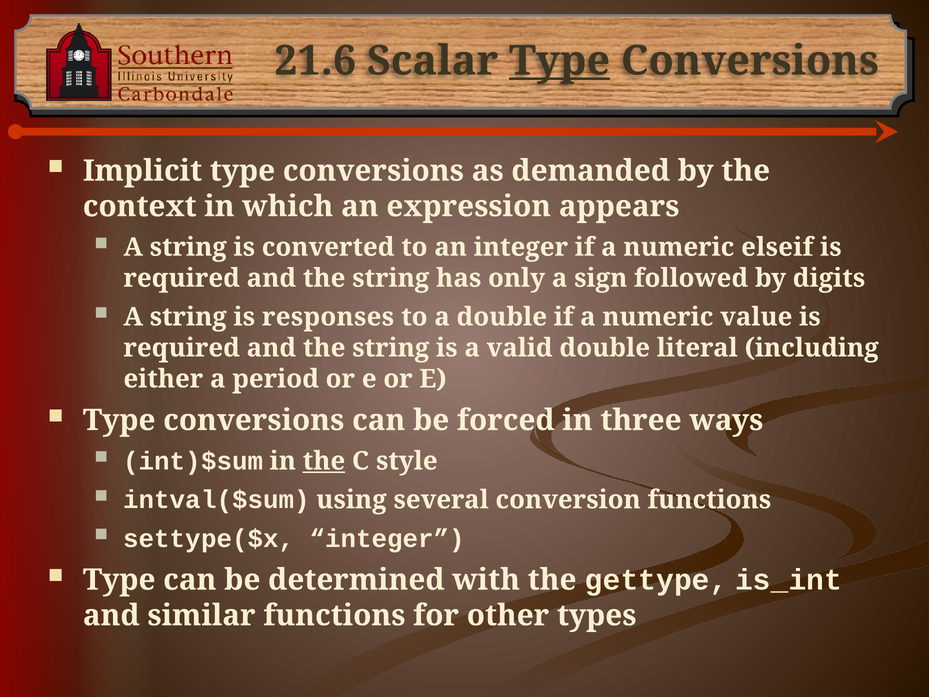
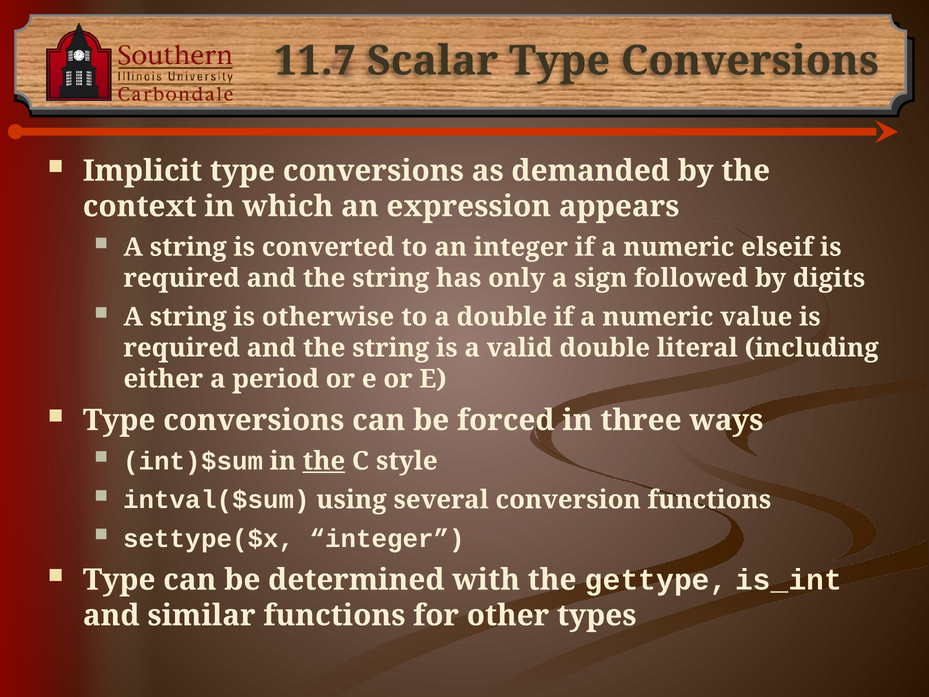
21.6: 21.6 -> 11.7
Type at (560, 61) underline: present -> none
responses: responses -> otherwise
